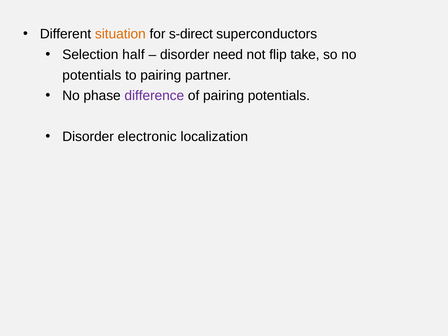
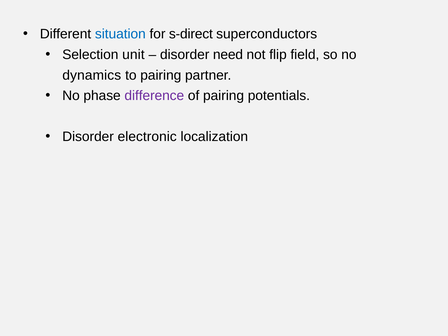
situation colour: orange -> blue
half: half -> unit
take: take -> field
potentials at (92, 75): potentials -> dynamics
